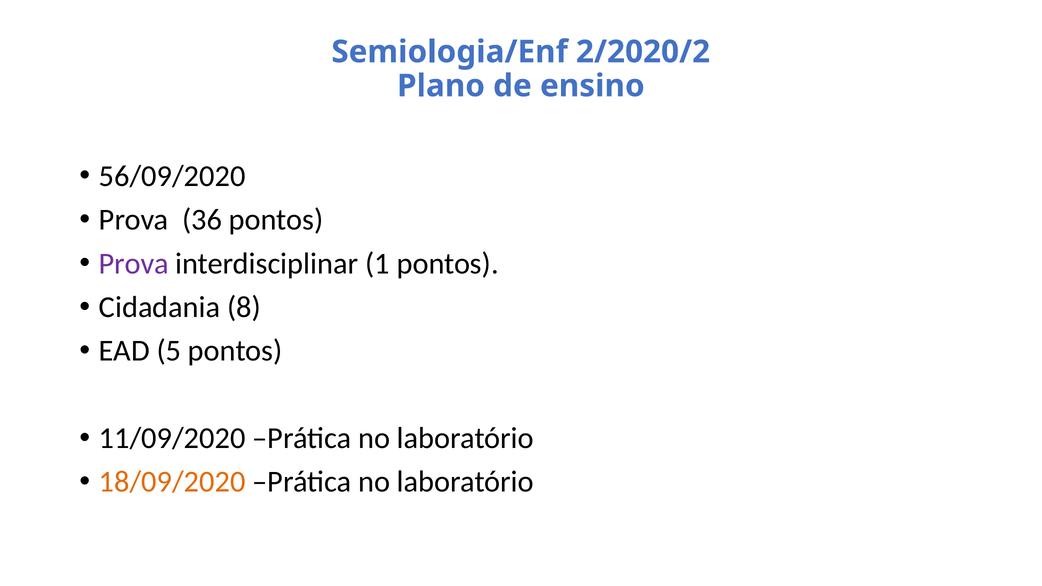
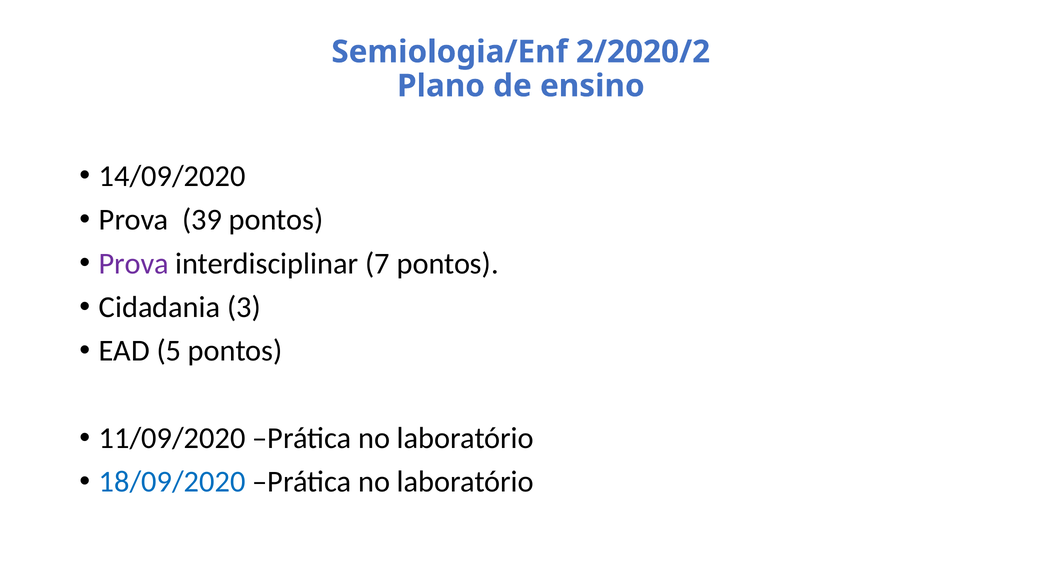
56/09/2020: 56/09/2020 -> 14/09/2020
36: 36 -> 39
1: 1 -> 7
8: 8 -> 3
18/09/2020 colour: orange -> blue
